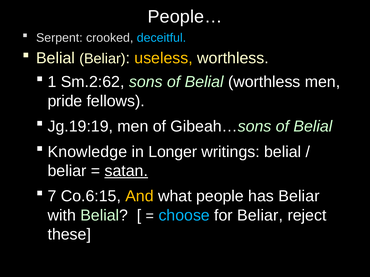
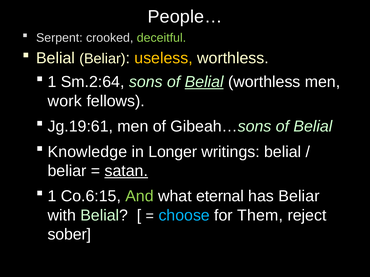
deceitful colour: light blue -> light green
Sm.2:62: Sm.2:62 -> Sm.2:64
Belial at (204, 82) underline: none -> present
pride: pride -> work
Jg.19:19: Jg.19:19 -> Jg.19:61
7 at (52, 197): 7 -> 1
And colour: yellow -> light green
people: people -> eternal
for Beliar: Beliar -> Them
these: these -> sober
